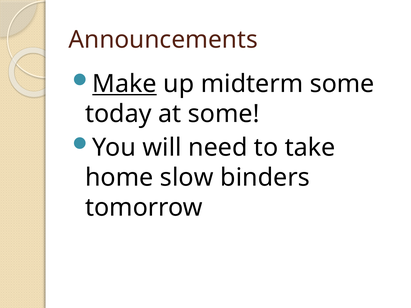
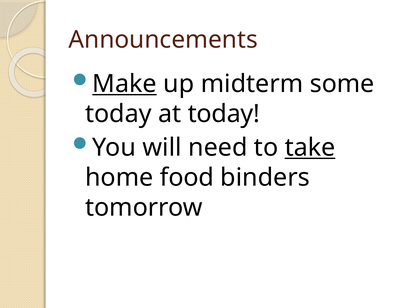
at some: some -> today
take underline: none -> present
slow: slow -> food
